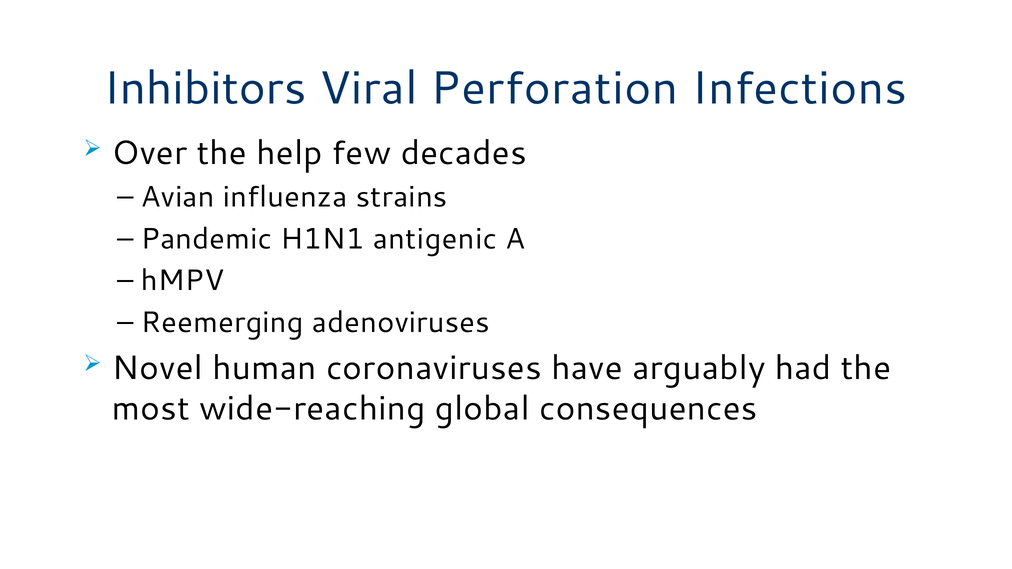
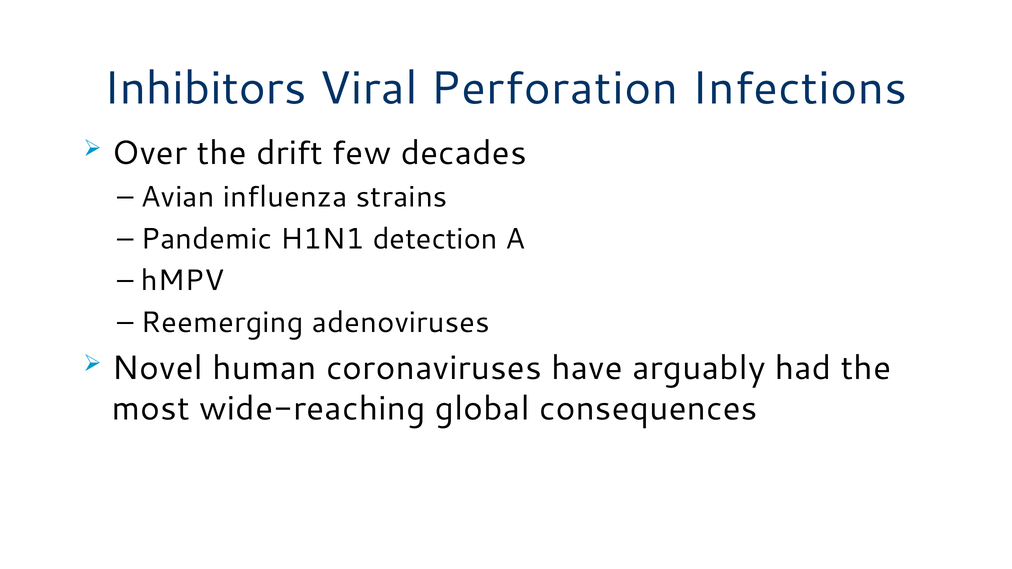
help: help -> drift
antigenic: antigenic -> detection
